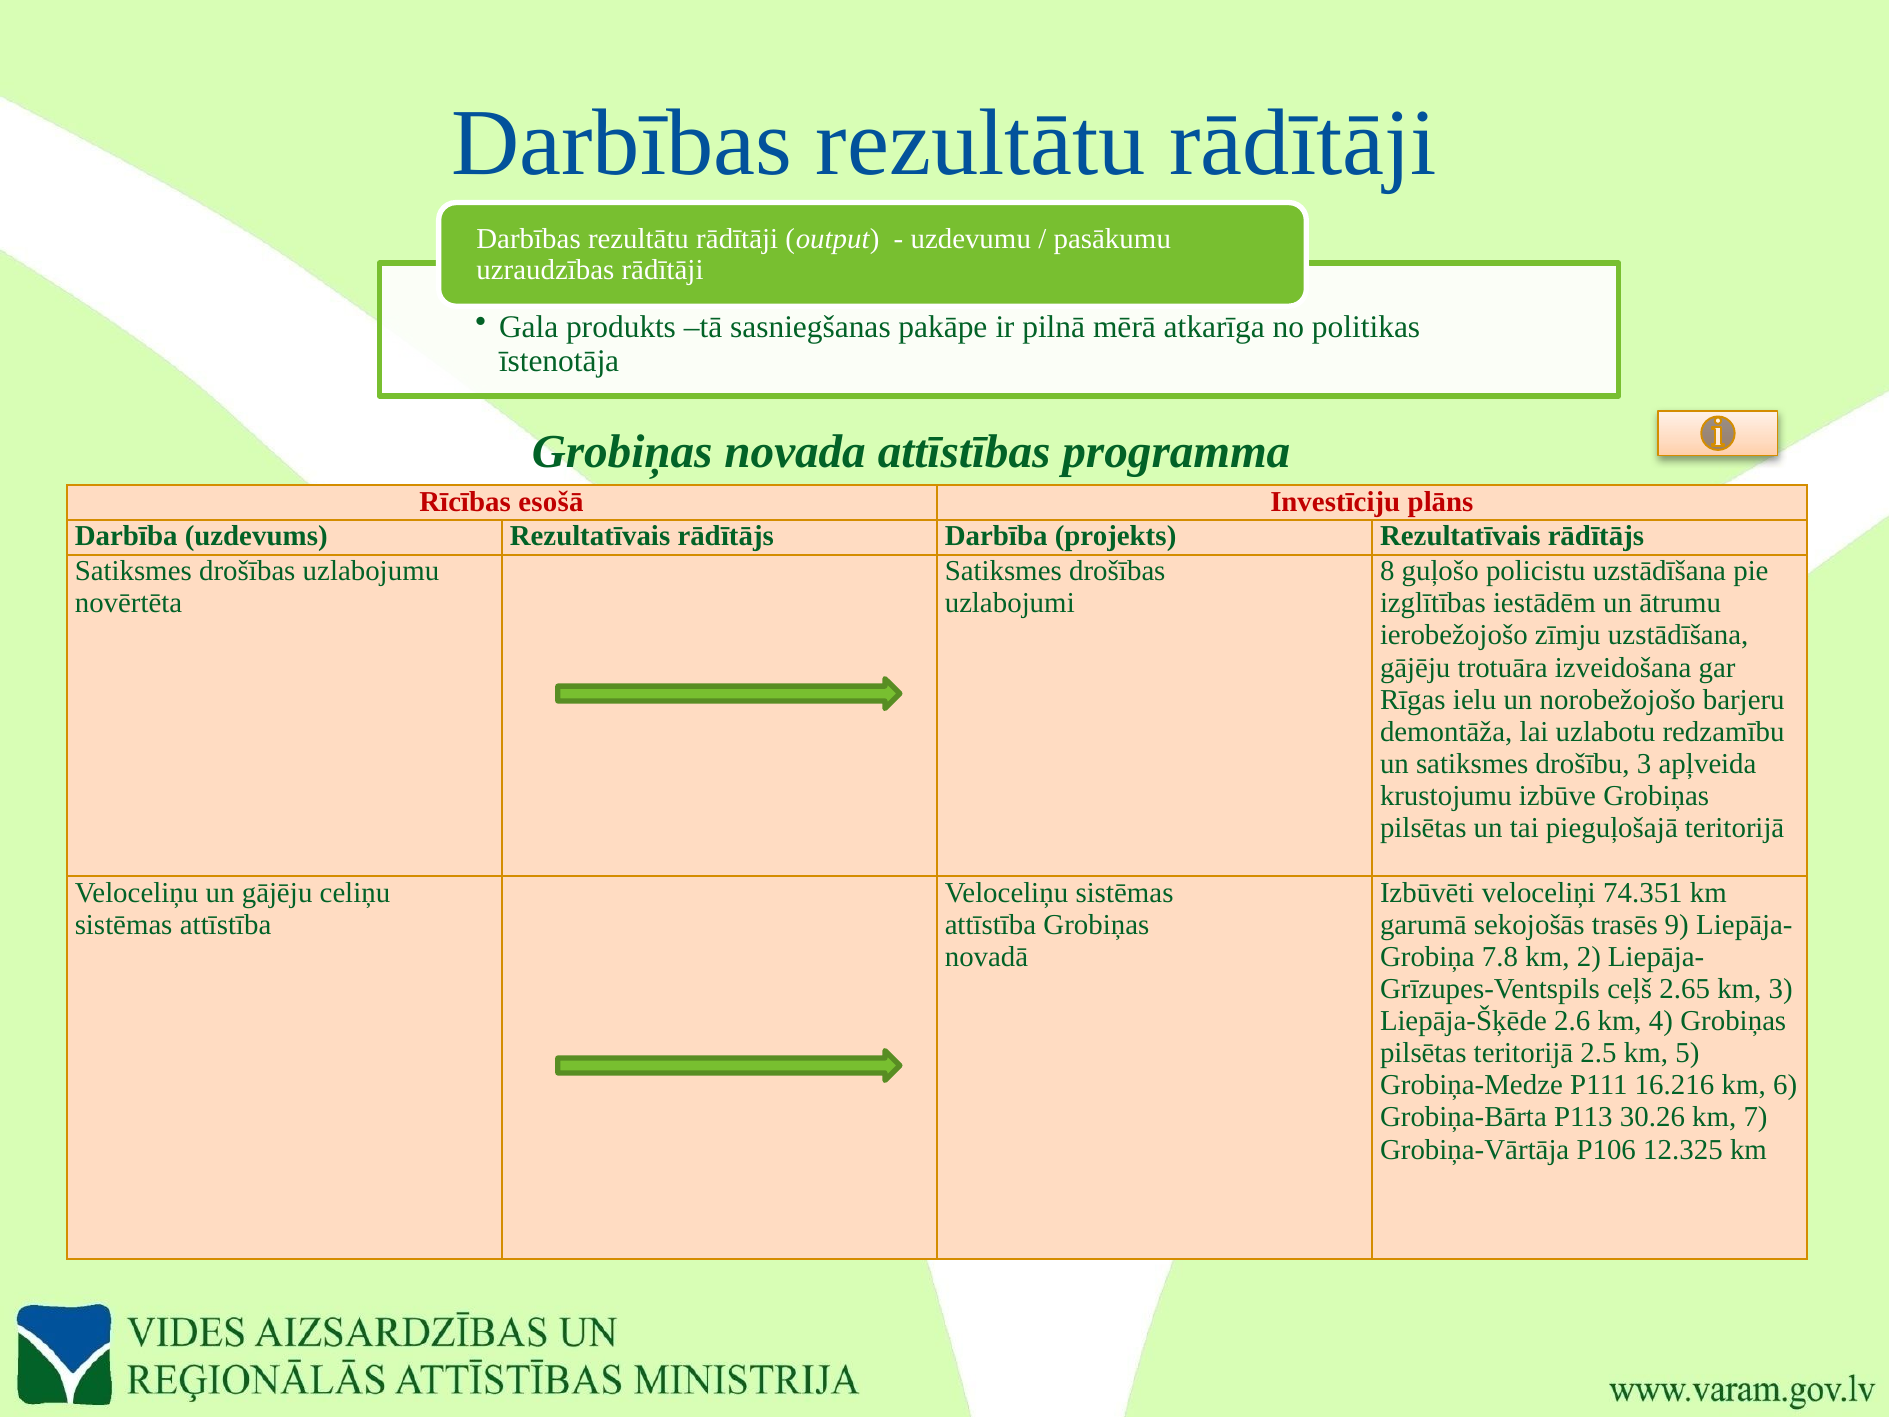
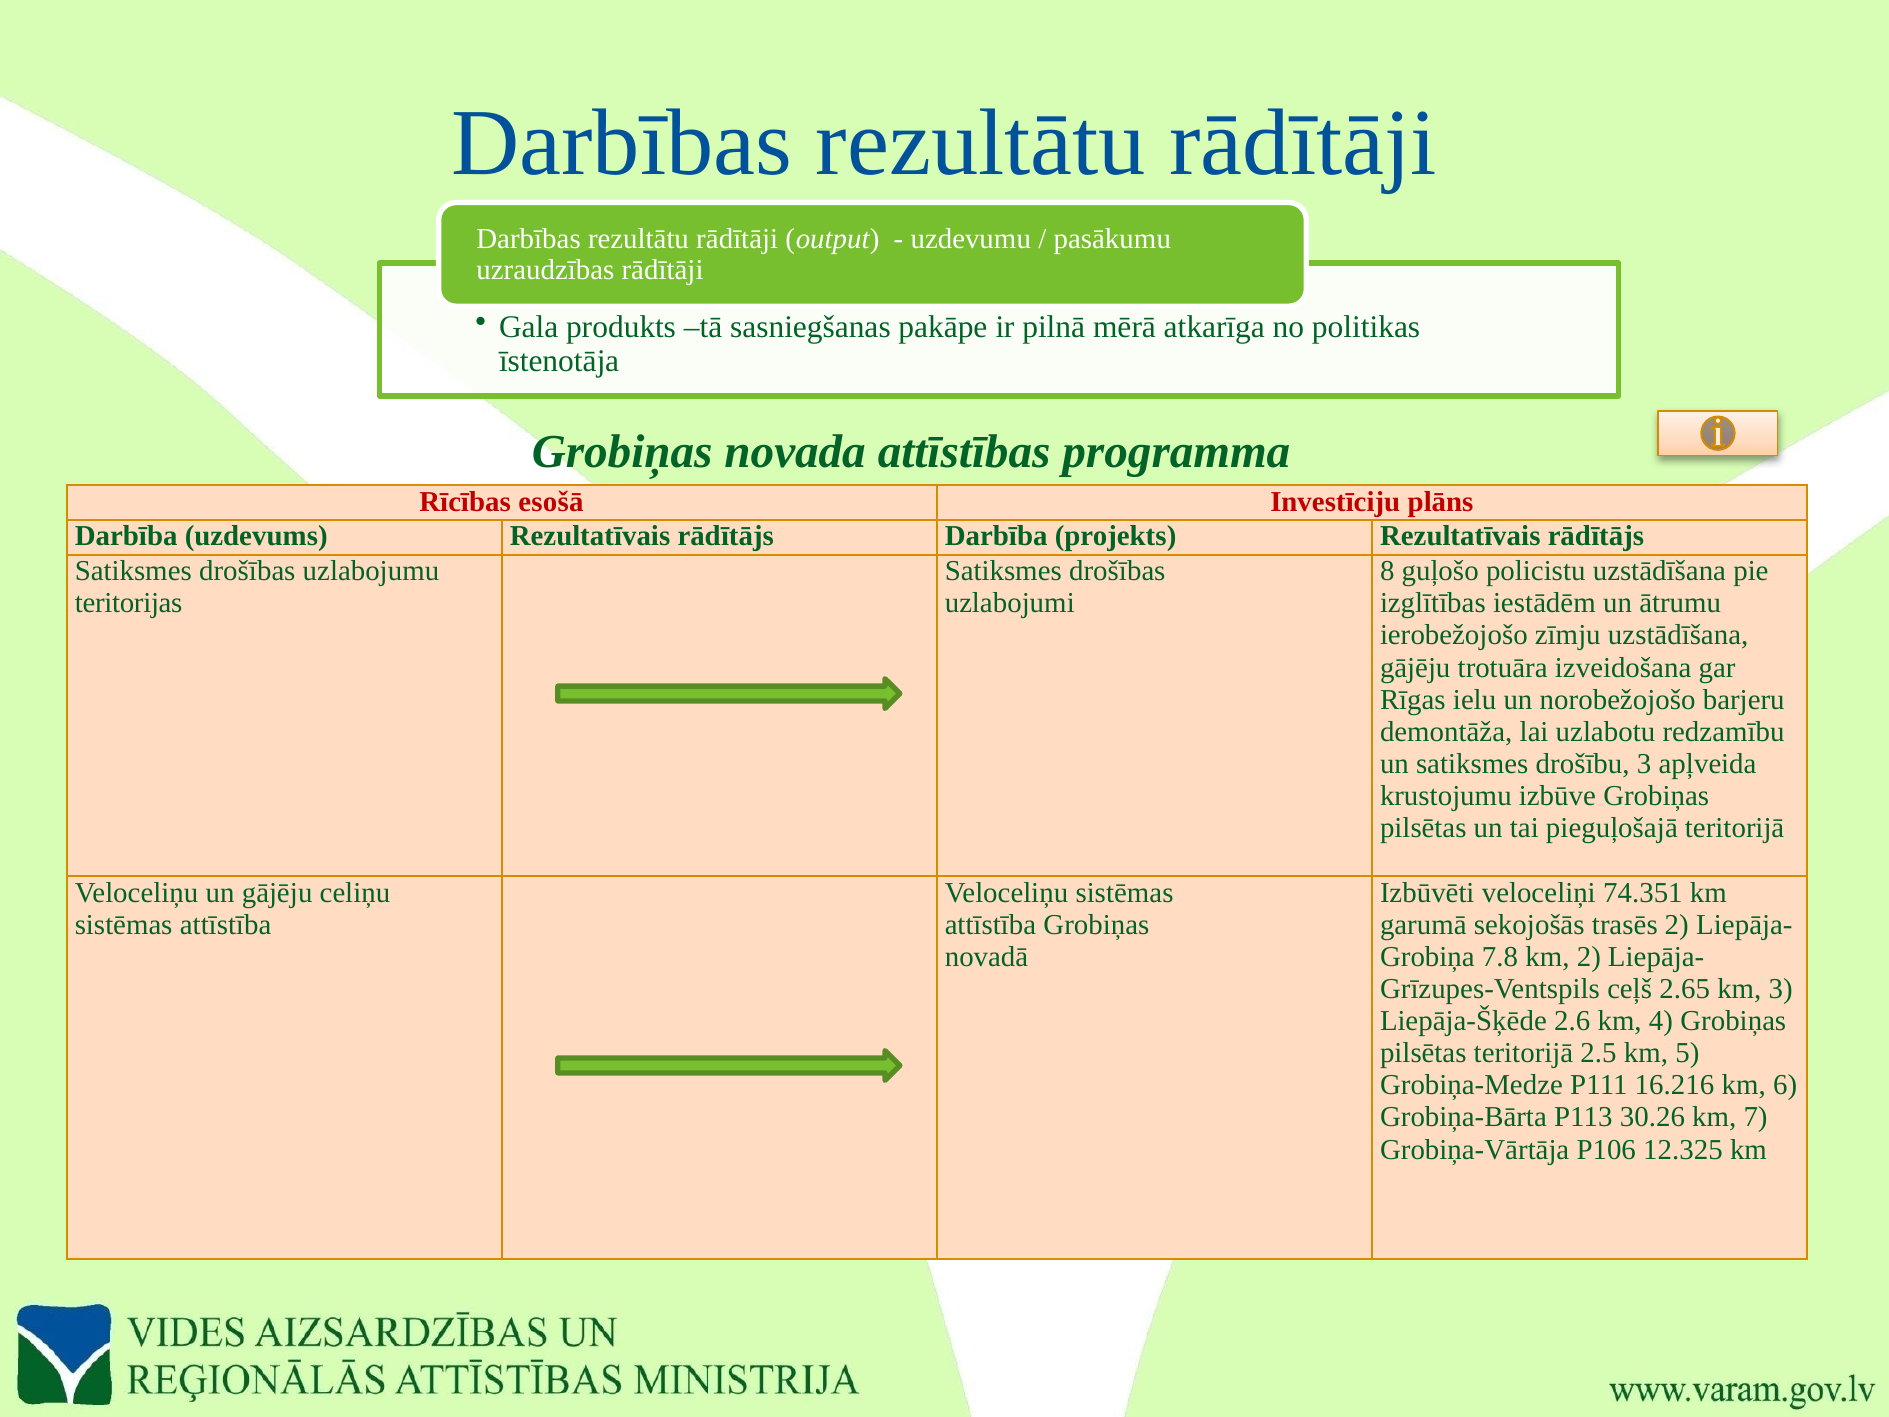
novērtēta: novērtēta -> teritorijas
trasēs 9: 9 -> 2
